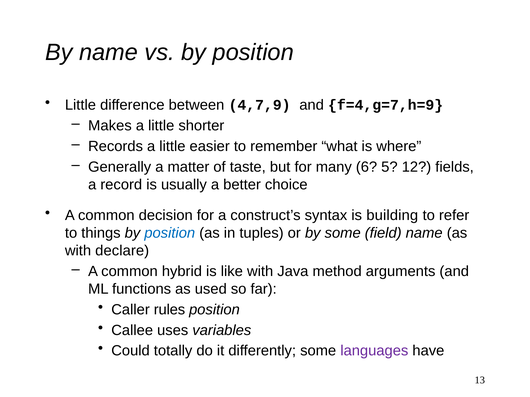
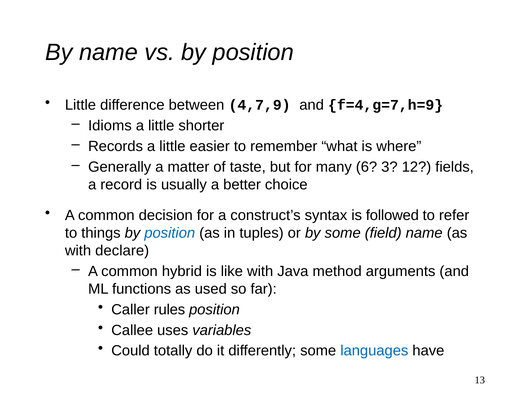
Makes: Makes -> Idioms
5: 5 -> 3
building: building -> followed
languages colour: purple -> blue
